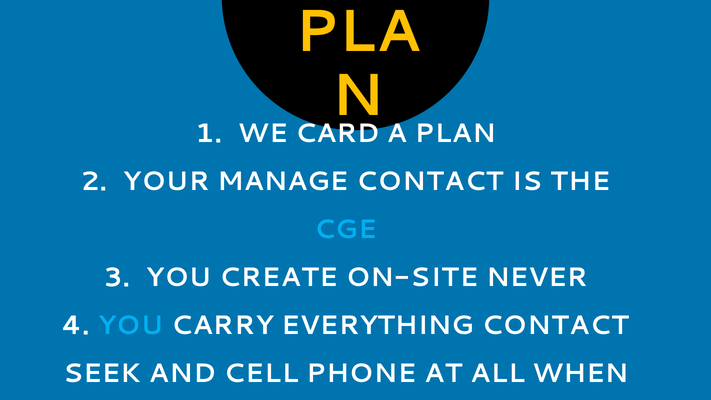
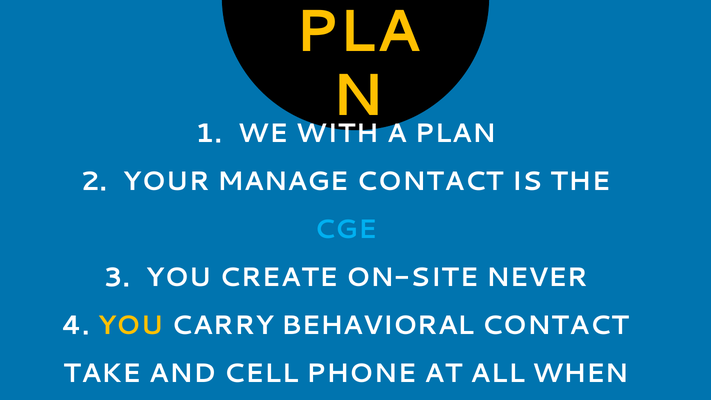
CARD: CARD -> WITH
YOU at (130, 325) colour: light blue -> yellow
EVERYTHING: EVERYTHING -> BEHAVIORAL
SEEK: SEEK -> TAKE
